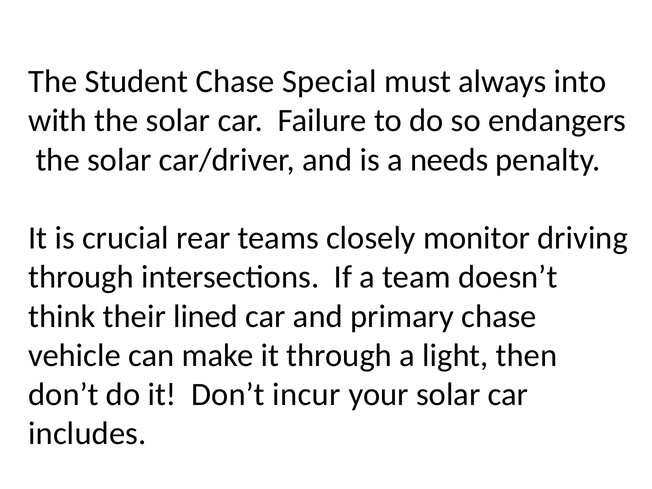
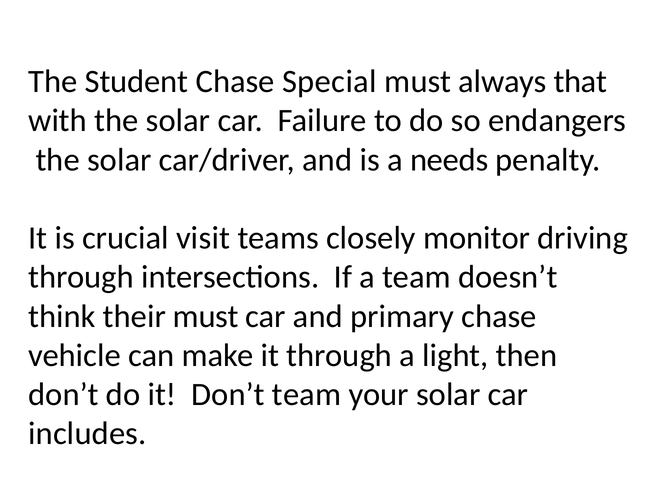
into: into -> that
rear: rear -> visit
their lined: lined -> must
Don’t incur: incur -> team
